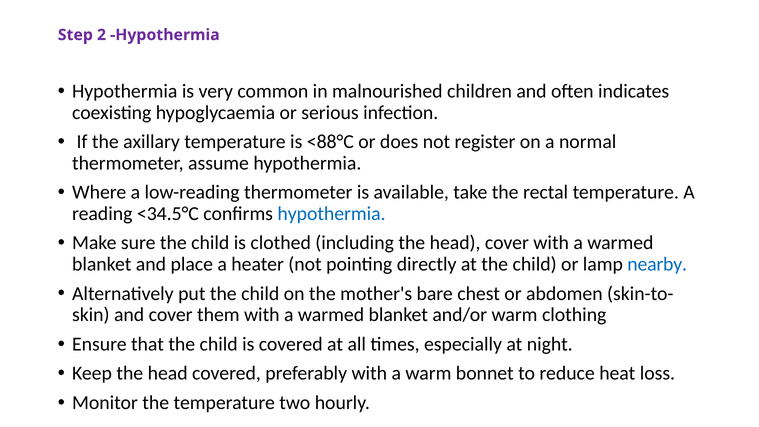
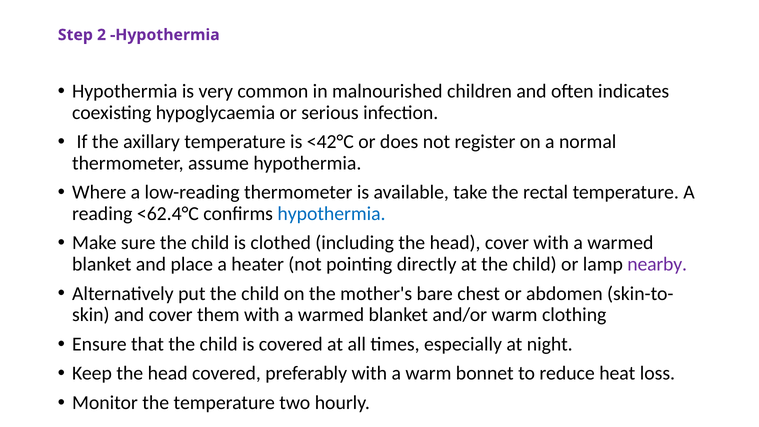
<88°C: <88°C -> <42°C
<34.5°C: <34.5°C -> <62.4°C
nearby colour: blue -> purple
